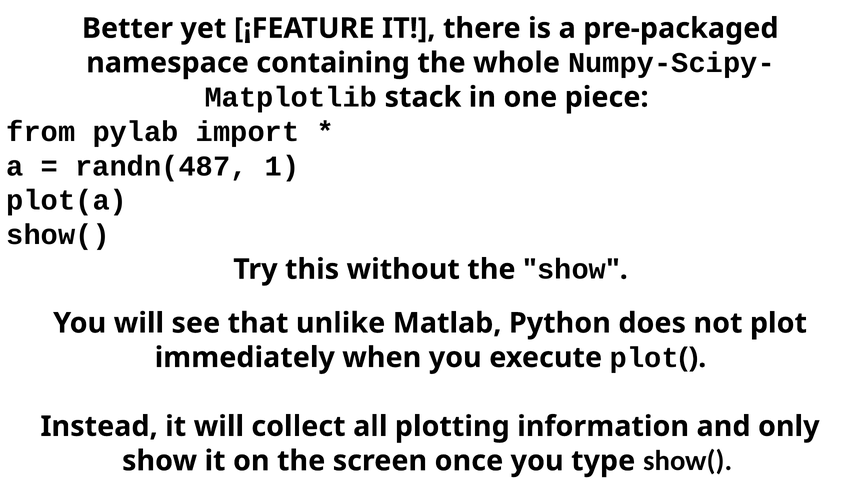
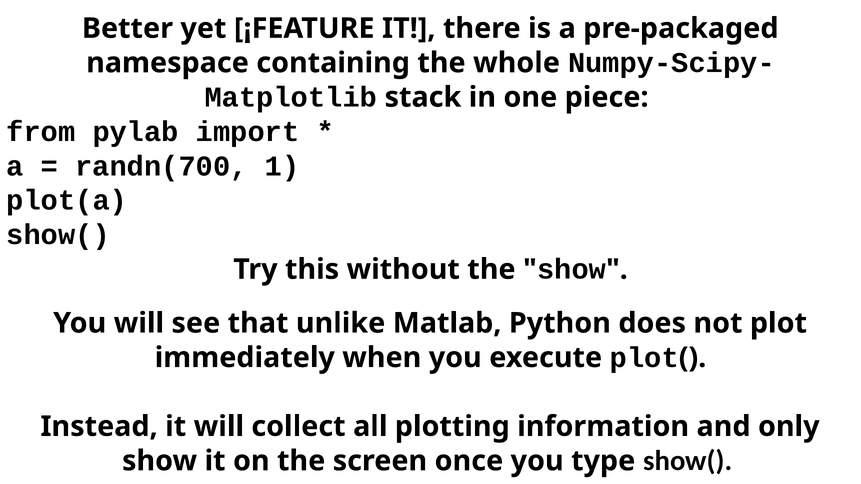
randn(487: randn(487 -> randn(700
